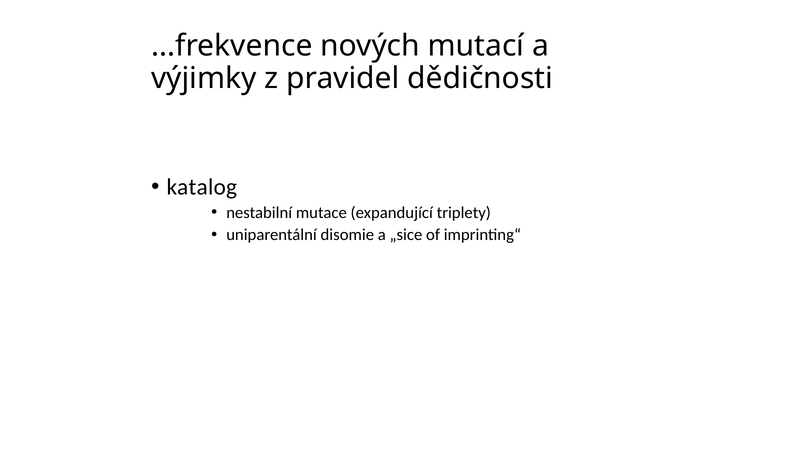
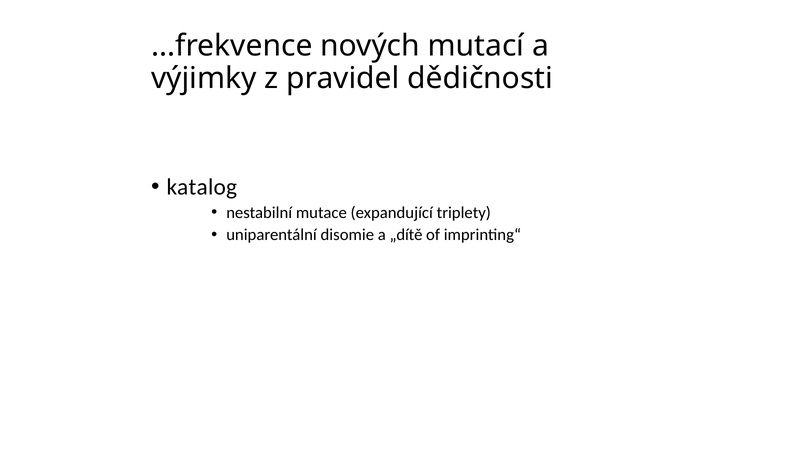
„sice: „sice -> „dítě
